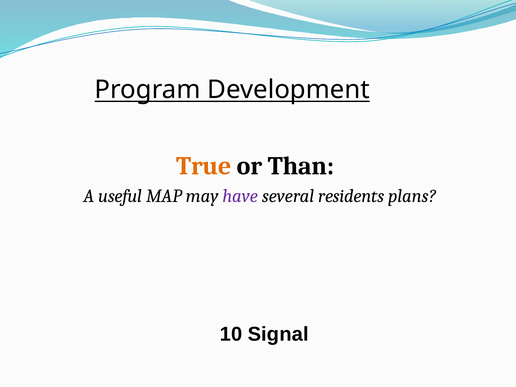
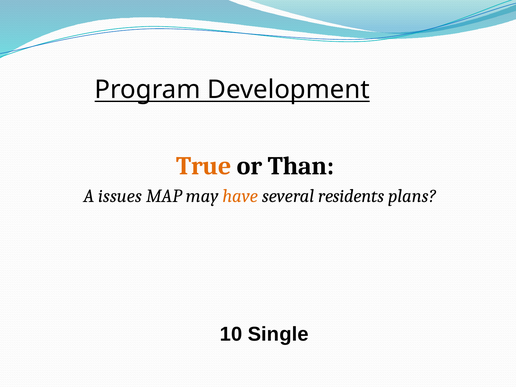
useful: useful -> issues
have colour: purple -> orange
Signal: Signal -> Single
